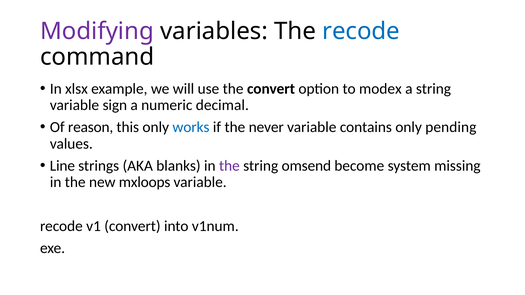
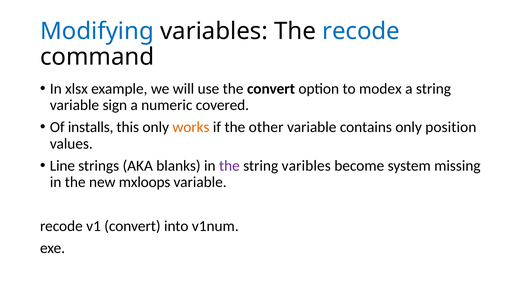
Modifying colour: purple -> blue
decimal: decimal -> covered
reason: reason -> installs
works colour: blue -> orange
never: never -> other
pending: pending -> position
omsend: omsend -> varibles
